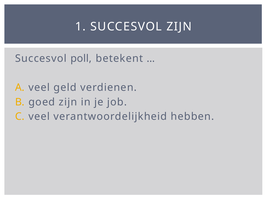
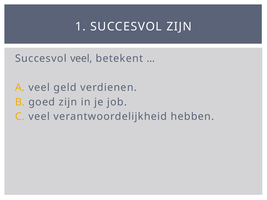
Succesvol poll: poll -> veel
